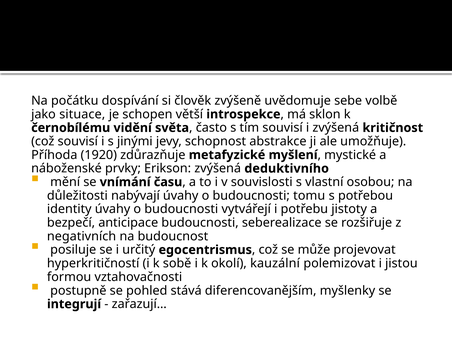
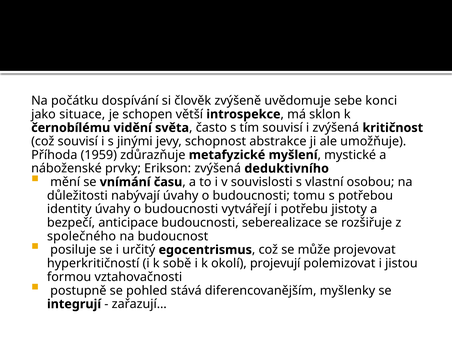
volbě: volbě -> konci
1920: 1920 -> 1959
negativních: negativních -> společného
kauzální: kauzální -> projevují
